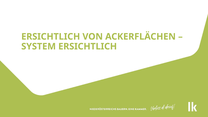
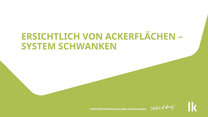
SYSTEM ERSICHTLICH: ERSICHTLICH -> SCHWANKEN
